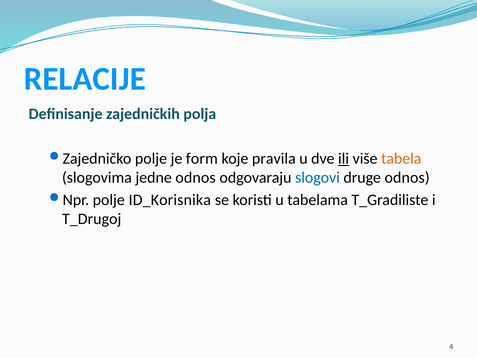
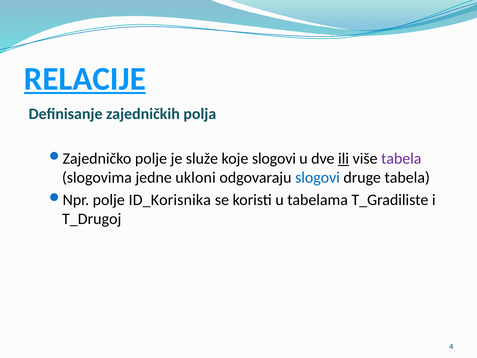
RELACIJE underline: none -> present
form: form -> služe
koje pravila: pravila -> slogovi
tabela at (401, 158) colour: orange -> purple
jedne odnos: odnos -> ukloni
druge odnos: odnos -> tabela
